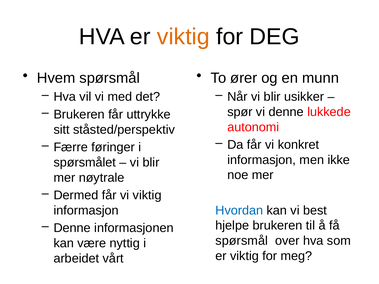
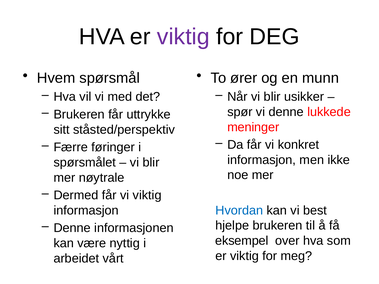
viktig at (183, 37) colour: orange -> purple
autonomi: autonomi -> meninger
spørsmål at (242, 241): spørsmål -> eksempel
